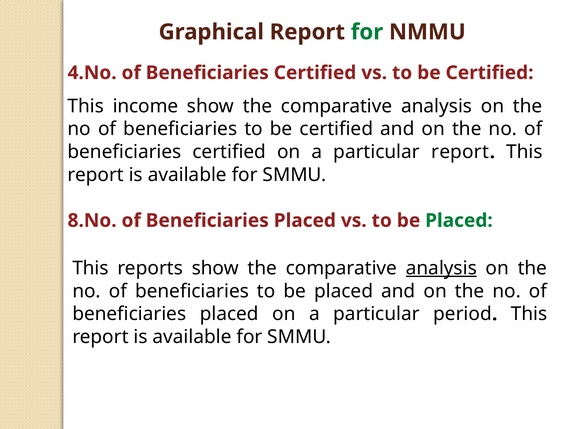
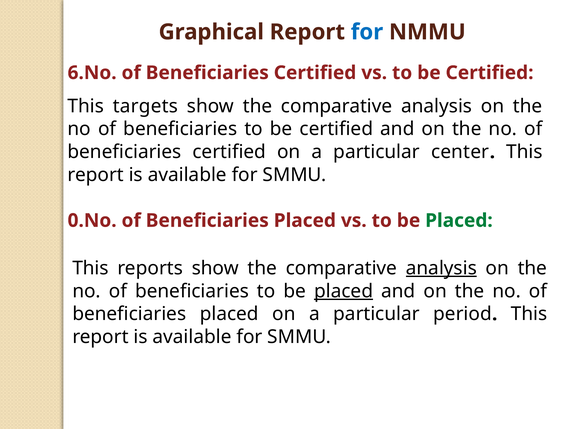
for at (367, 32) colour: green -> blue
4.No: 4.No -> 6.No
income: income -> targets
particular report: report -> center
8.No: 8.No -> 0.No
placed at (344, 291) underline: none -> present
